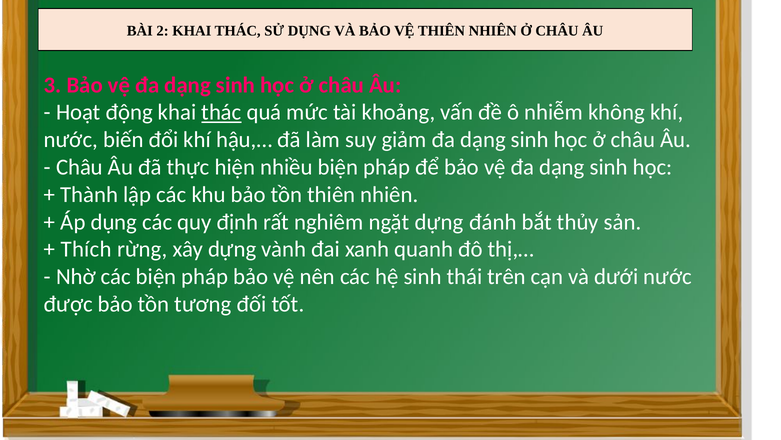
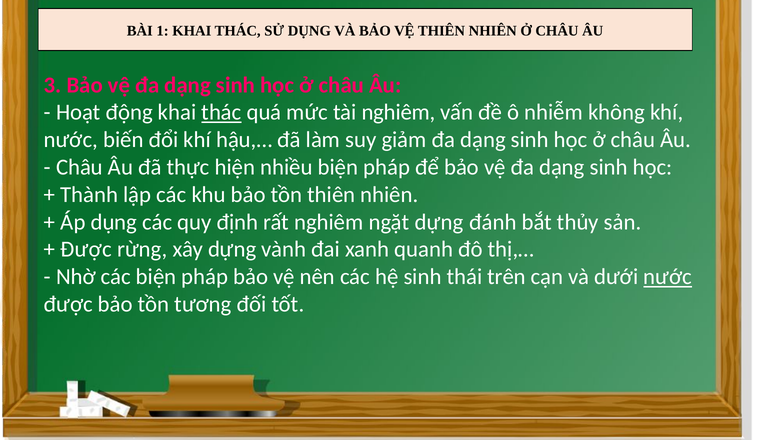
2: 2 -> 1
tài khoảng: khoảng -> nghiêm
Thích at (86, 249): Thích -> Được
nước at (668, 276) underline: none -> present
